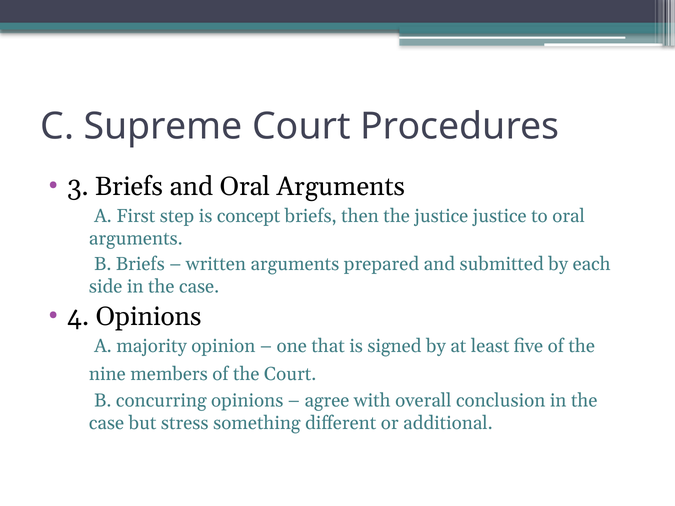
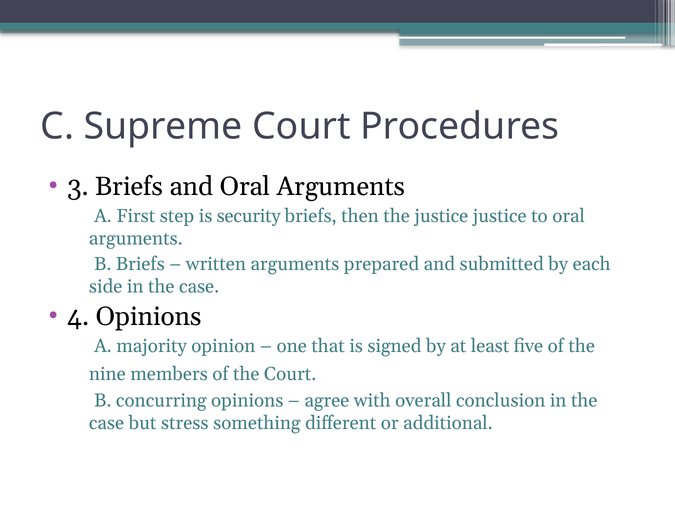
concept: concept -> security
